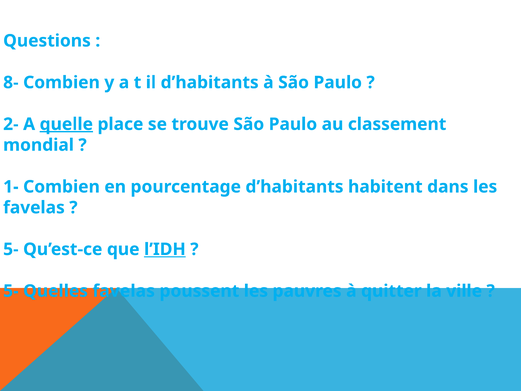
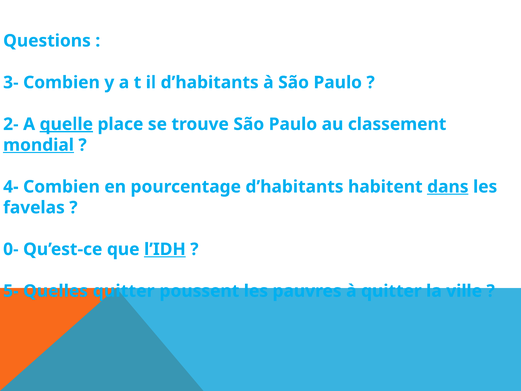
8-: 8- -> 3-
mondial underline: none -> present
1-: 1- -> 4-
dans underline: none -> present
5- at (11, 249): 5- -> 0-
Quelles favelas: favelas -> quitter
